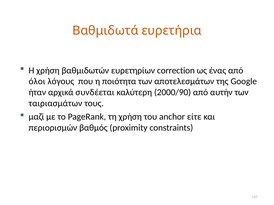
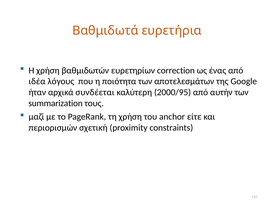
όλοι: όλοι -> ιδέα
2000/90: 2000/90 -> 2000/95
ταιριασμάτων: ταιριασμάτων -> summarization
βαθμός: βαθμός -> σχετική
